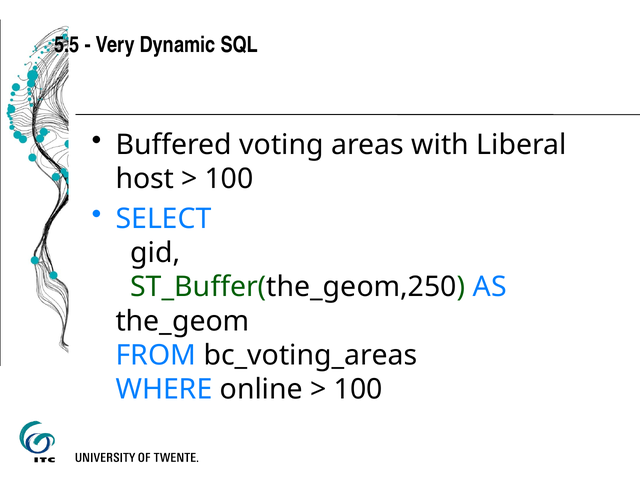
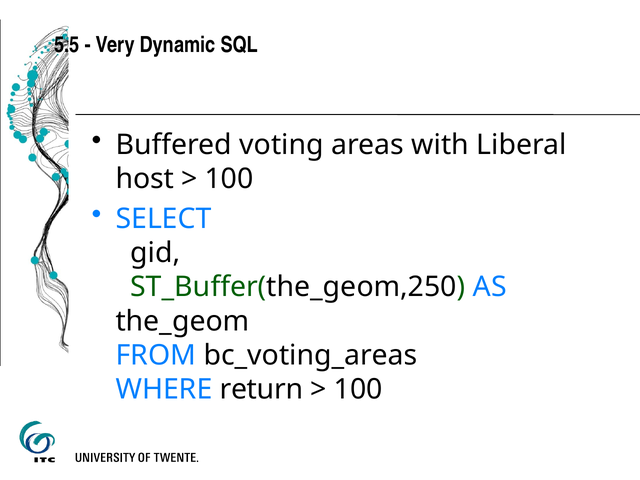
online: online -> return
